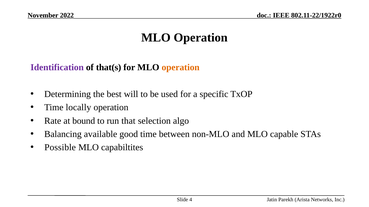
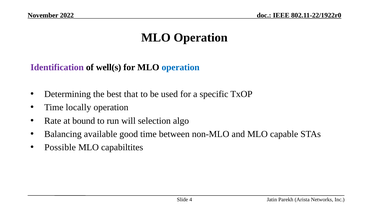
that(s: that(s -> well(s
operation at (181, 68) colour: orange -> blue
will: will -> that
that: that -> will
